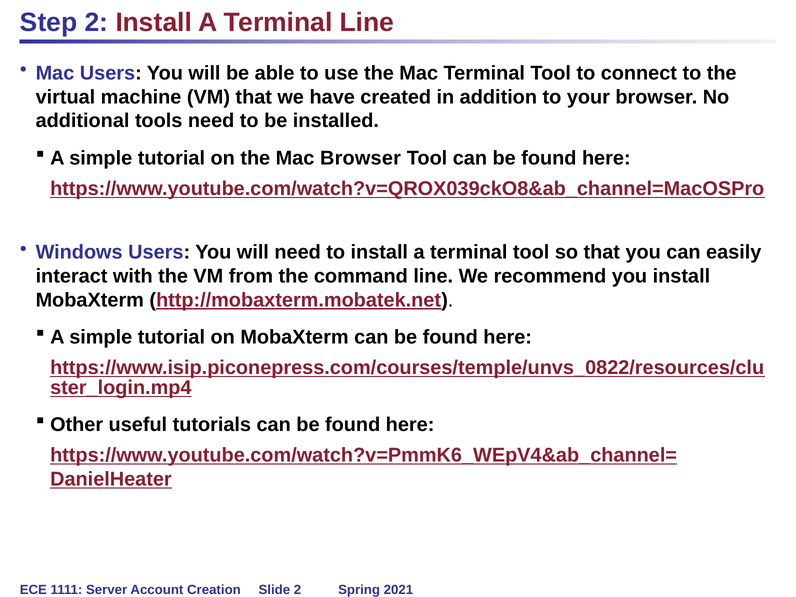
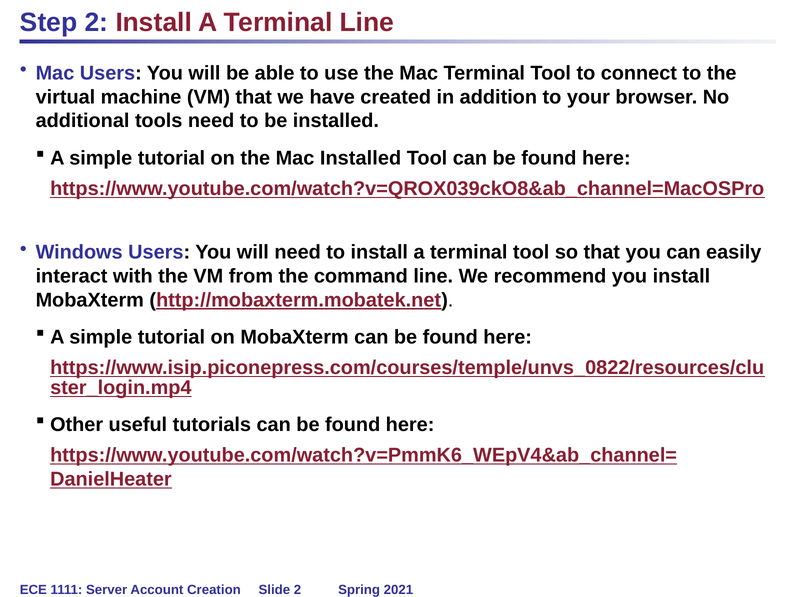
Mac Browser: Browser -> Installed
